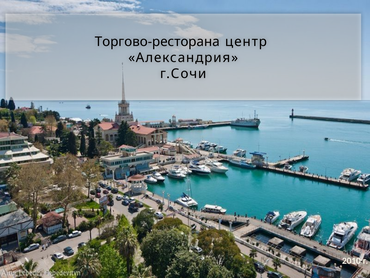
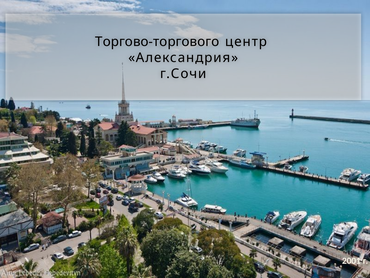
Торгово-ресторана: Торгово-ресторана -> Торгово-торгового
2010: 2010 -> 2001
